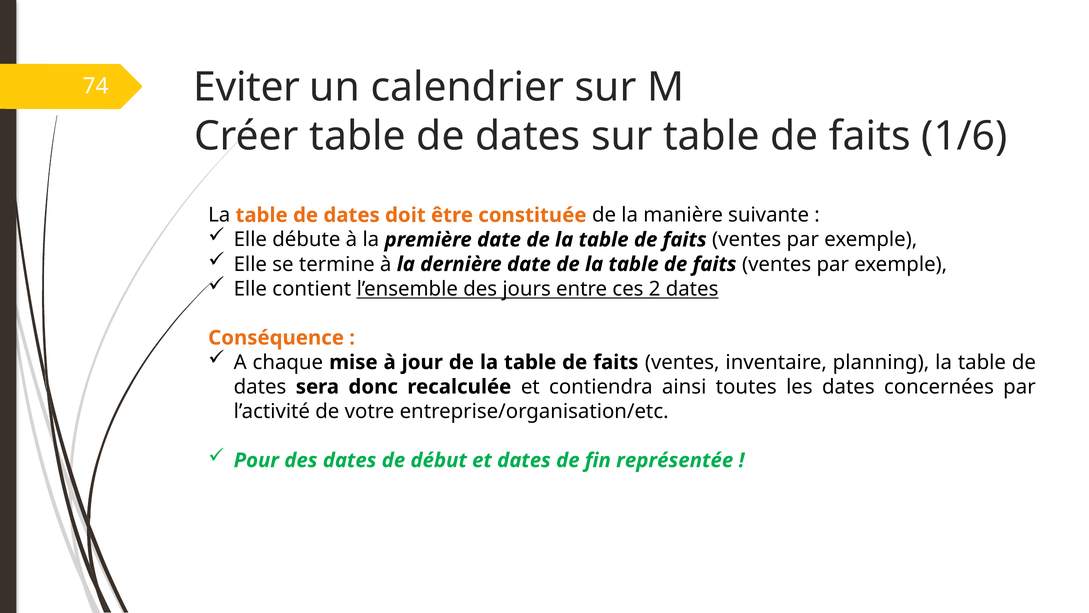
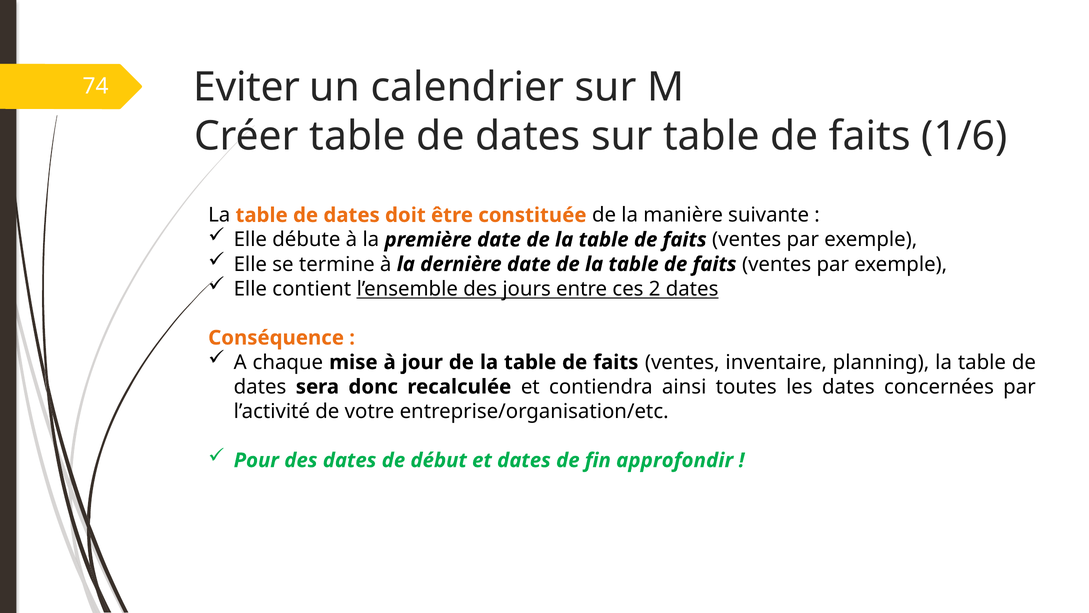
représentée: représentée -> approfondir
